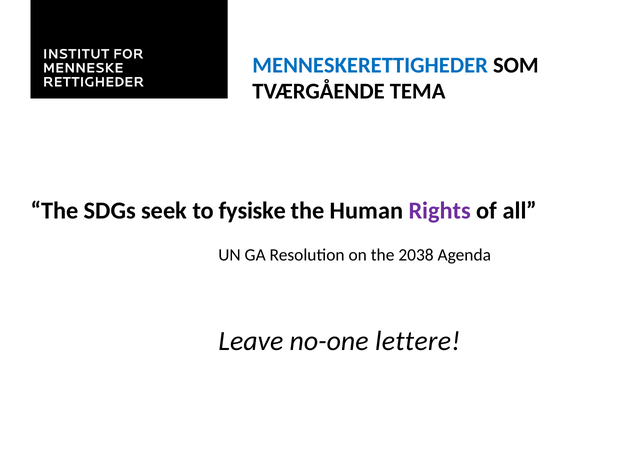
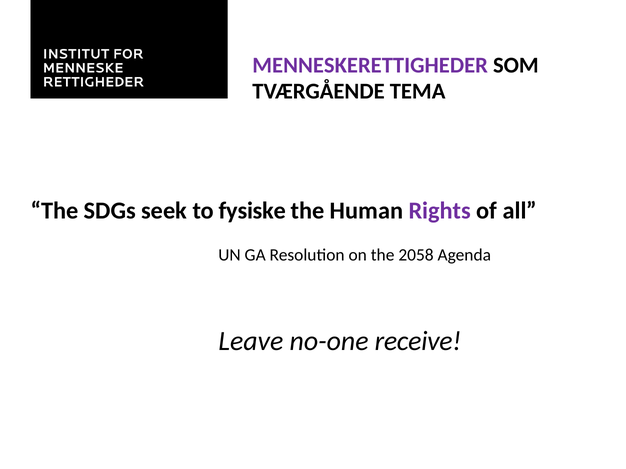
MENNESKERETTIGHEDER colour: blue -> purple
2038: 2038 -> 2058
lettere: lettere -> receive
